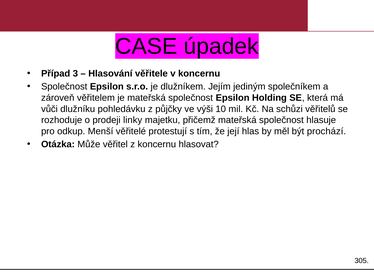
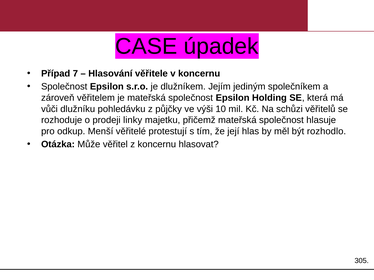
3: 3 -> 7
prochází: prochází -> rozhodlo
